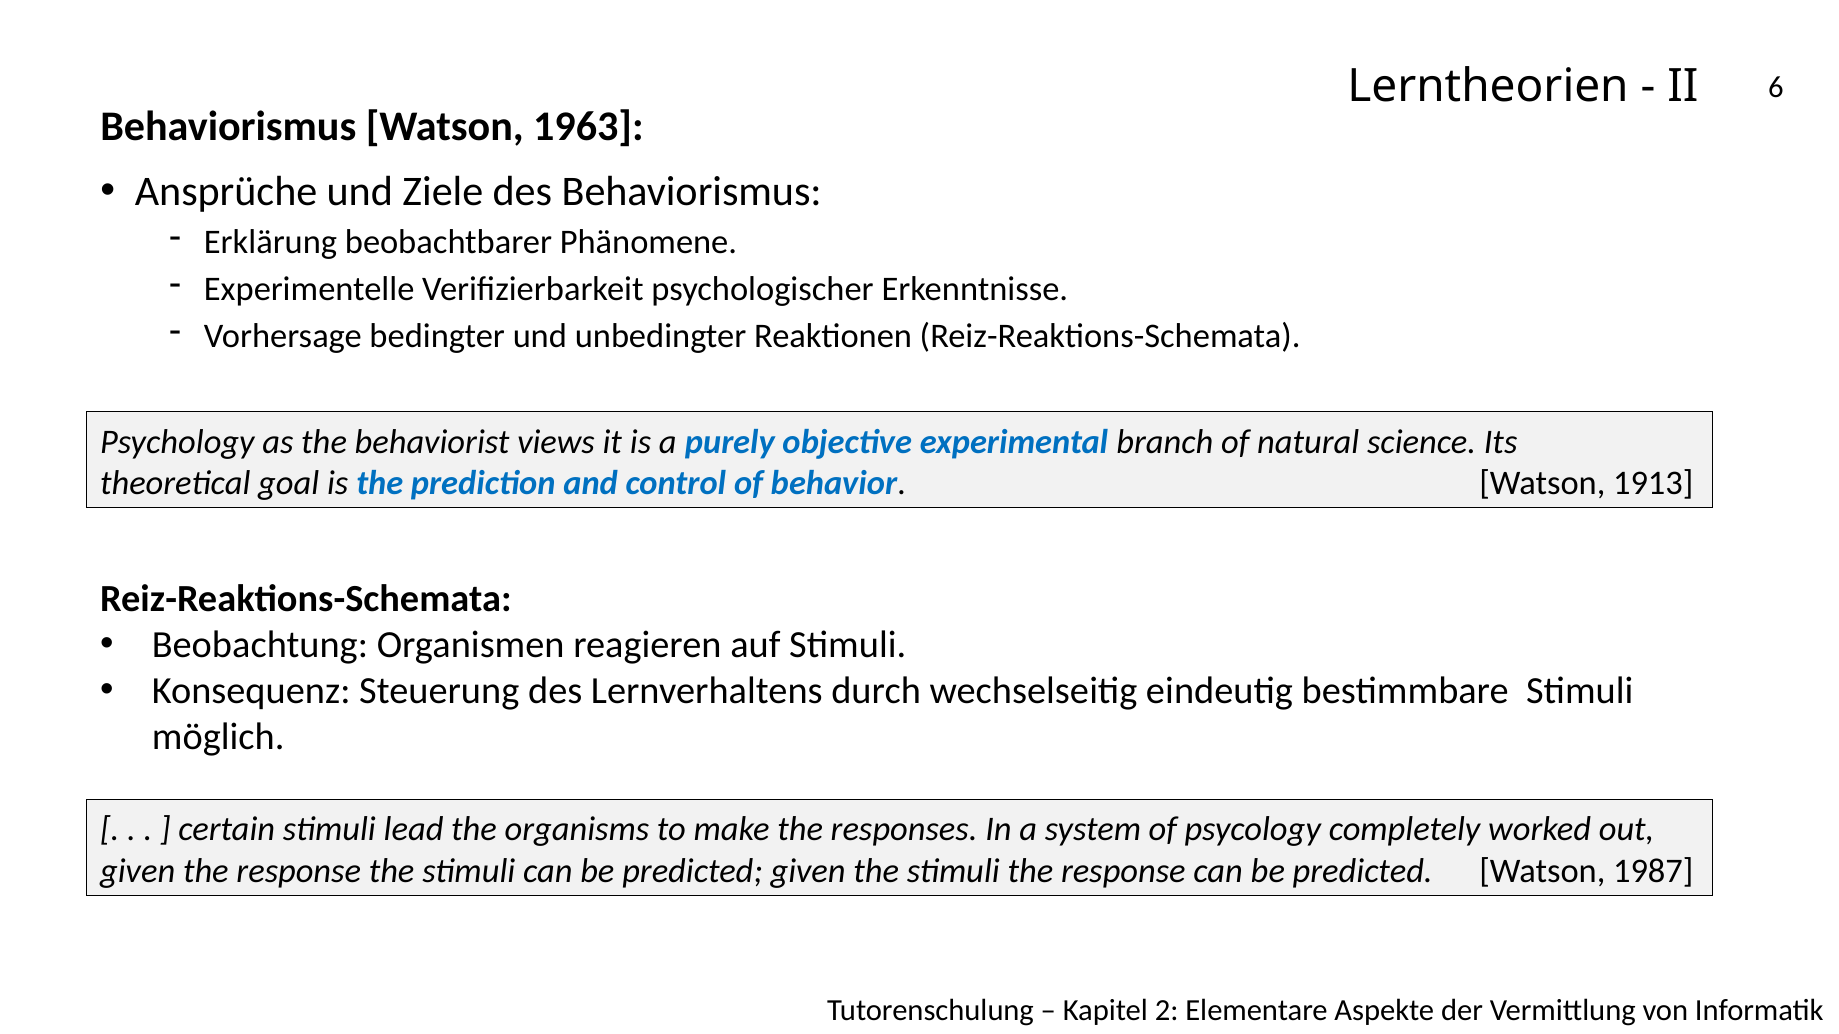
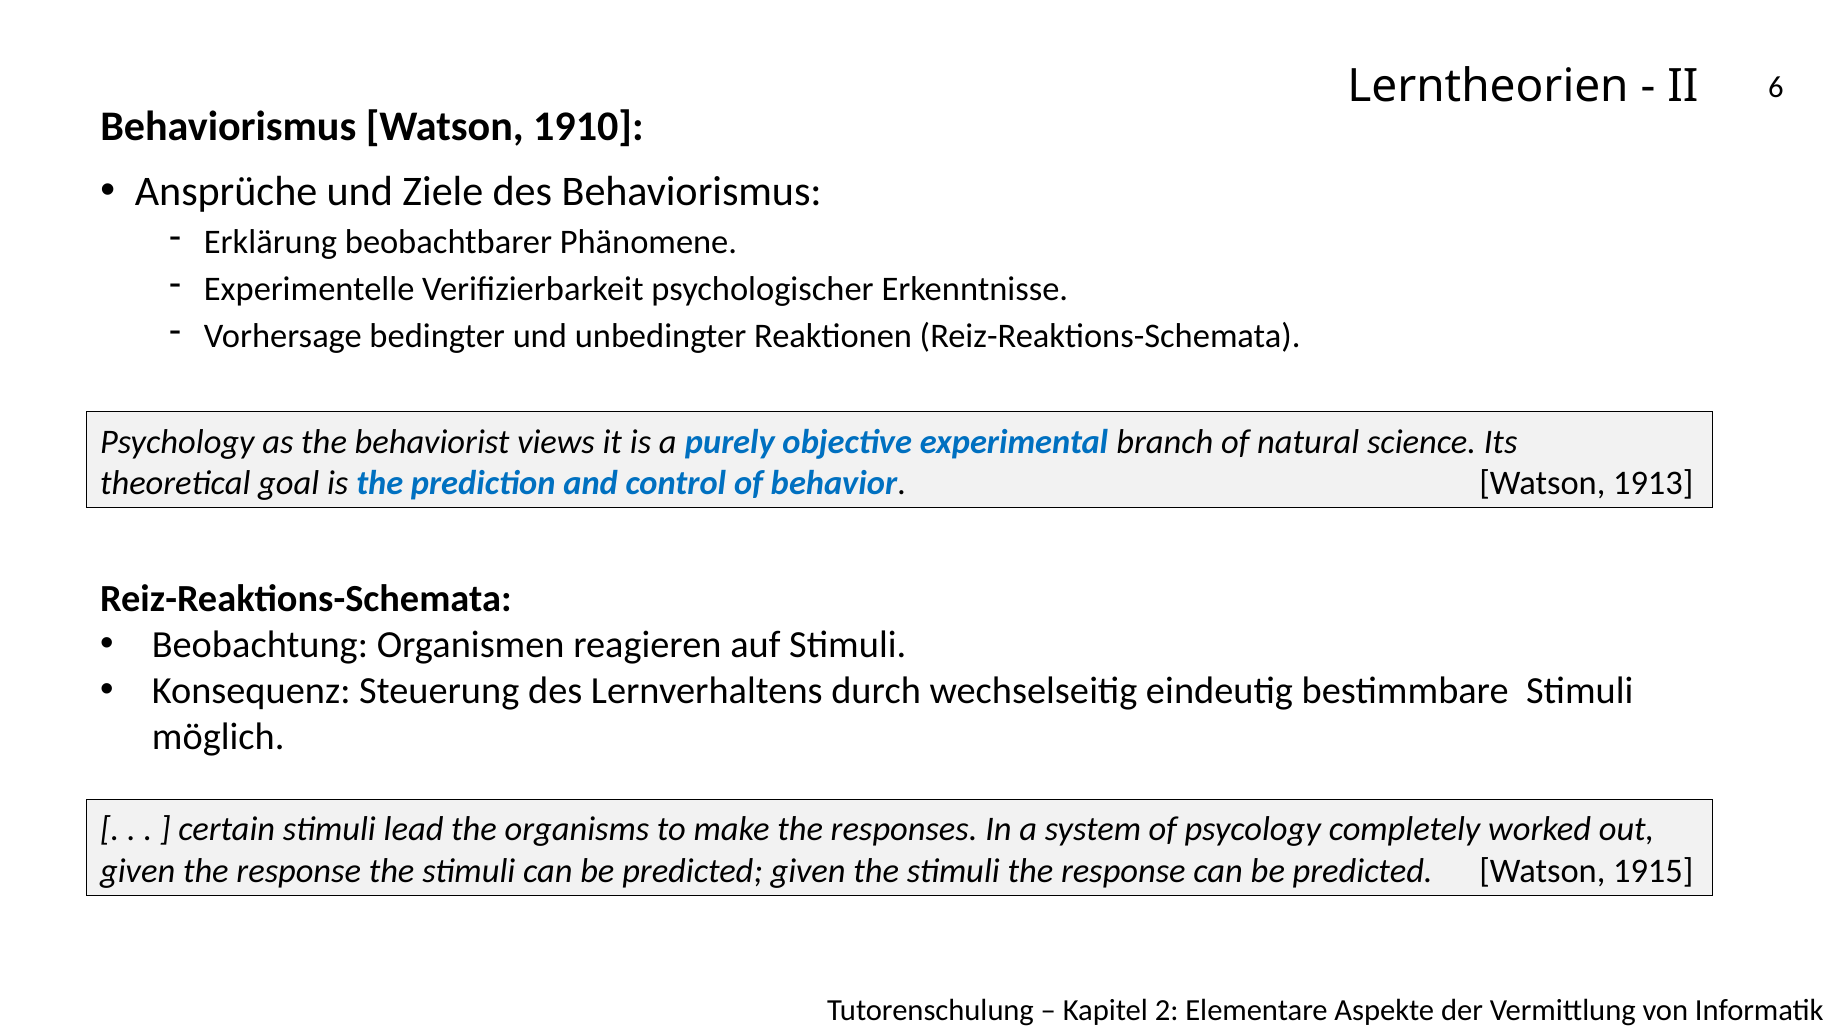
1963: 1963 -> 1910
1987: 1987 -> 1915
